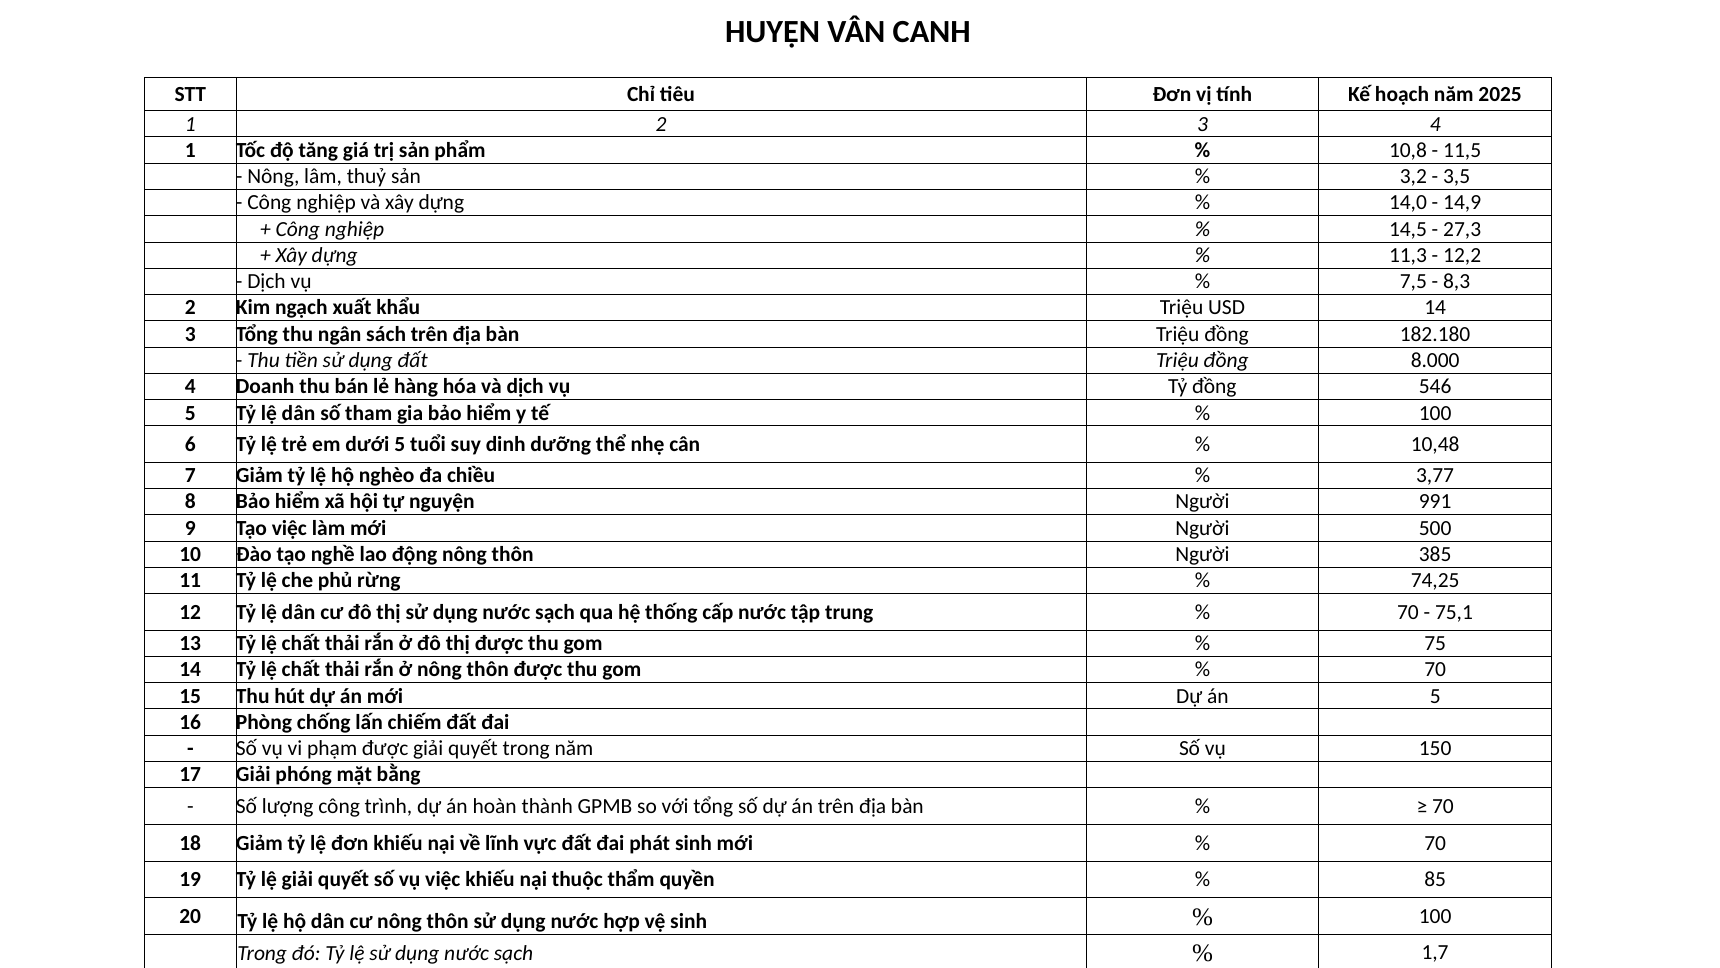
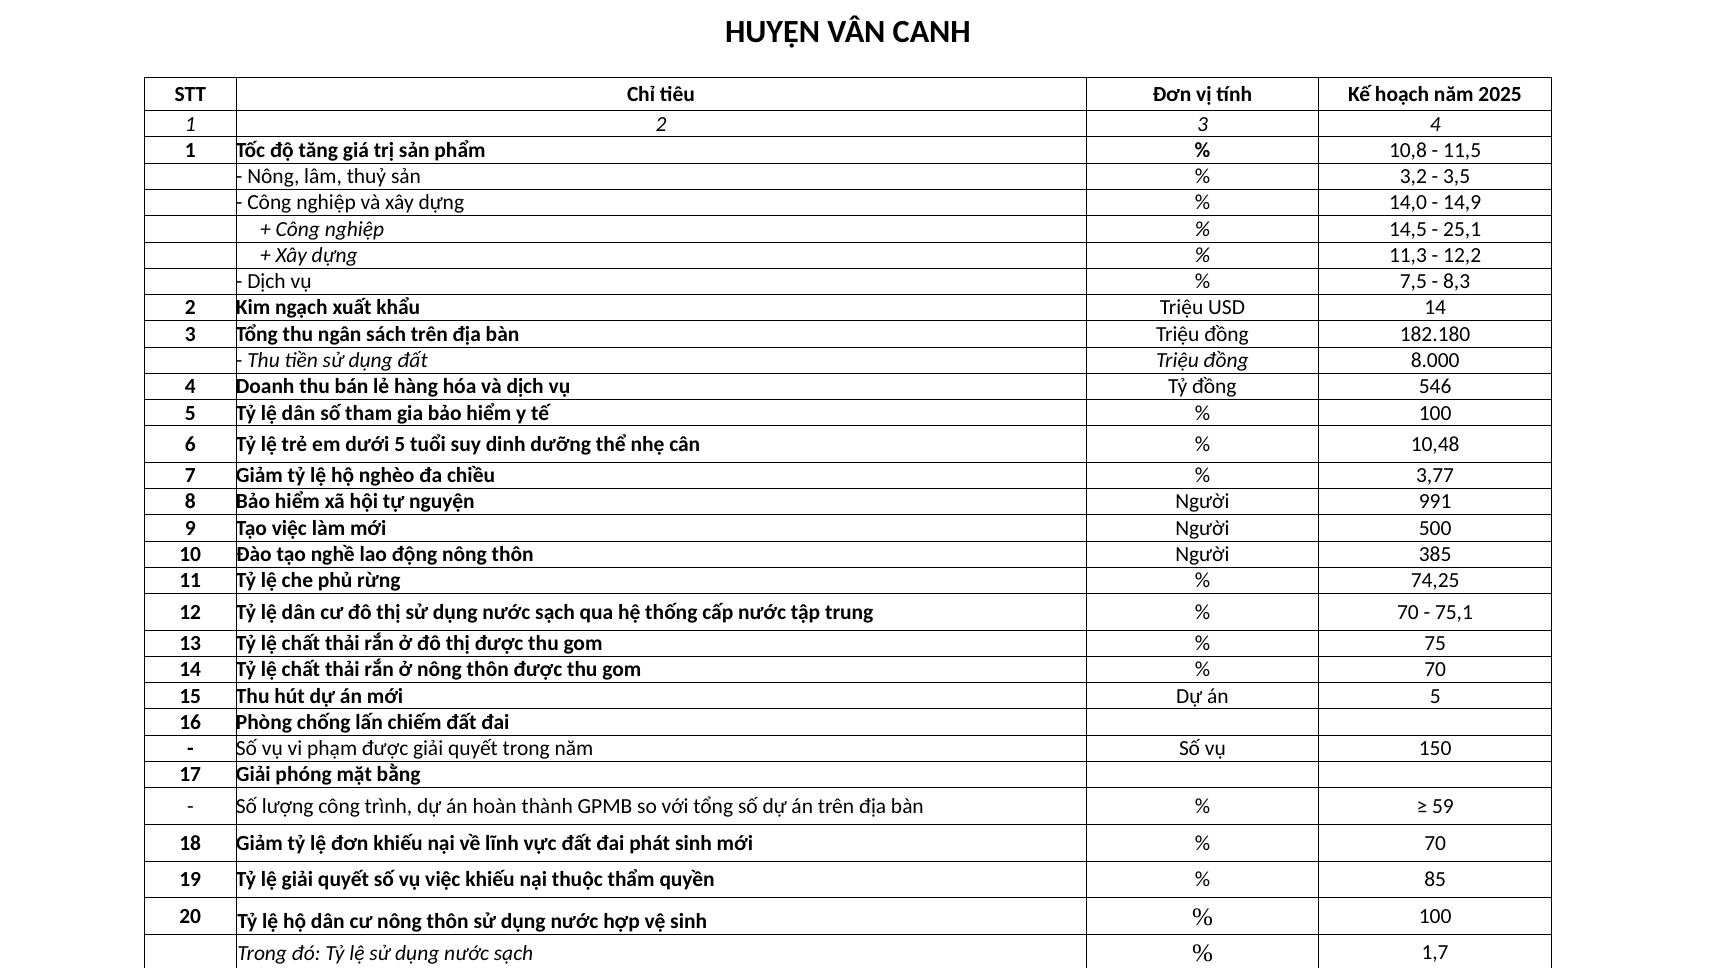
27,3: 27,3 -> 25,1
70 at (1443, 806): 70 -> 59
